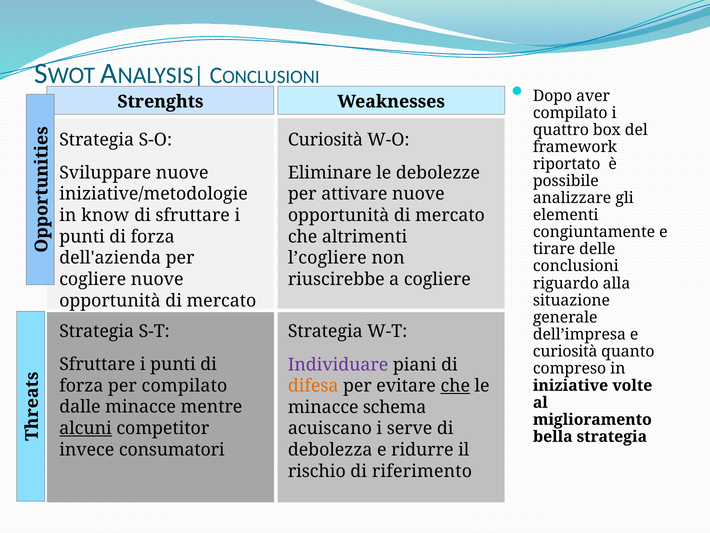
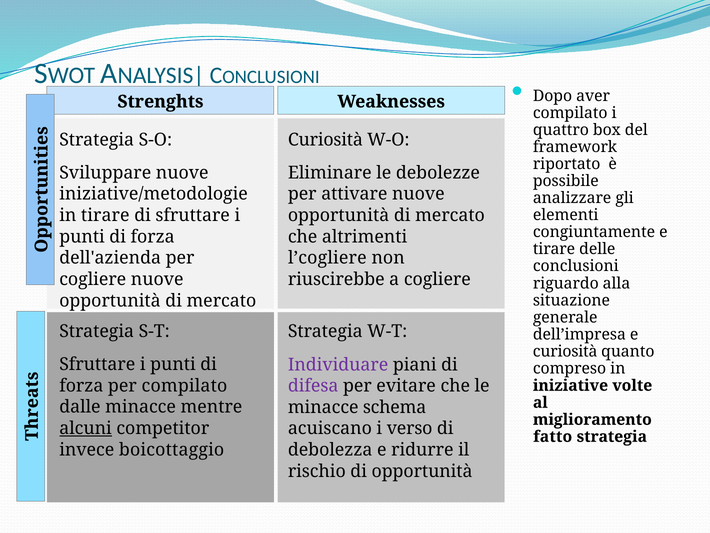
in know: know -> tirare
difesa colour: orange -> purple
che at (455, 386) underline: present -> none
serve: serve -> verso
bella: bella -> fatto
consumatori: consumatori -> boicottaggio
di riferimento: riferimento -> opportunità
